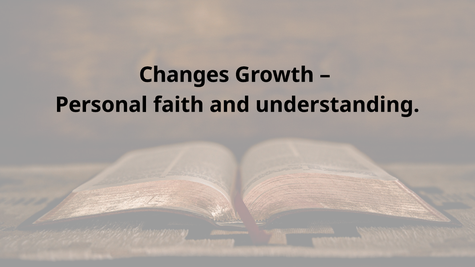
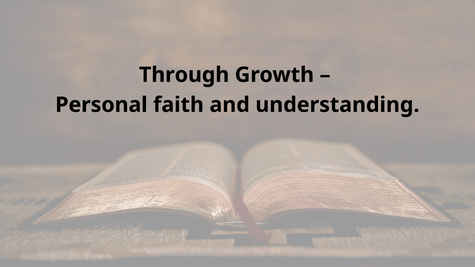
Changes: Changes -> Through
